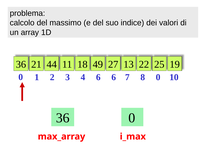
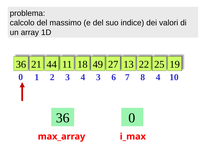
4 6: 6 -> 3
8 0: 0 -> 4
